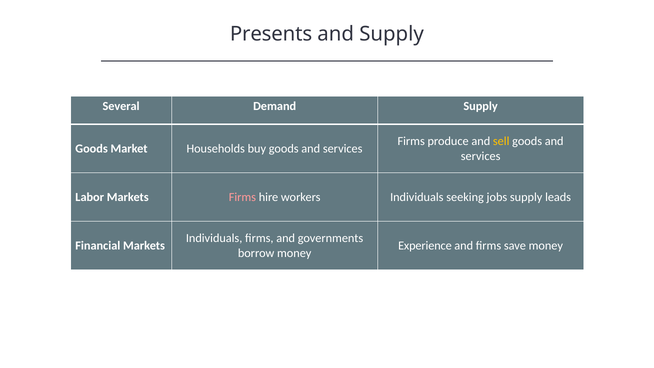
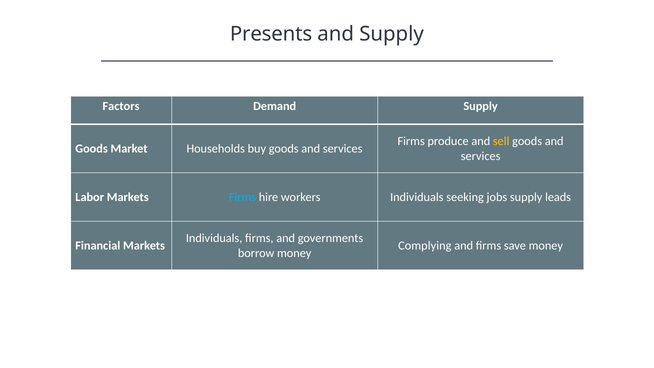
Several: Several -> Factors
Firms at (242, 197) colour: pink -> light blue
Experience: Experience -> Complying
